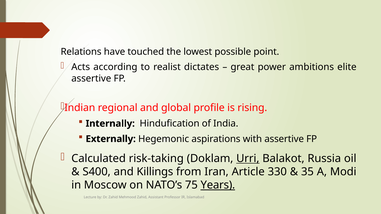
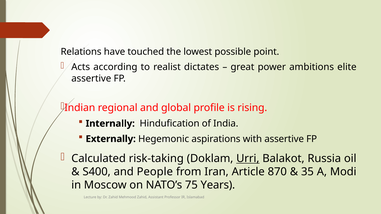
Killings: Killings -> People
330: 330 -> 870
Years underline: present -> none
